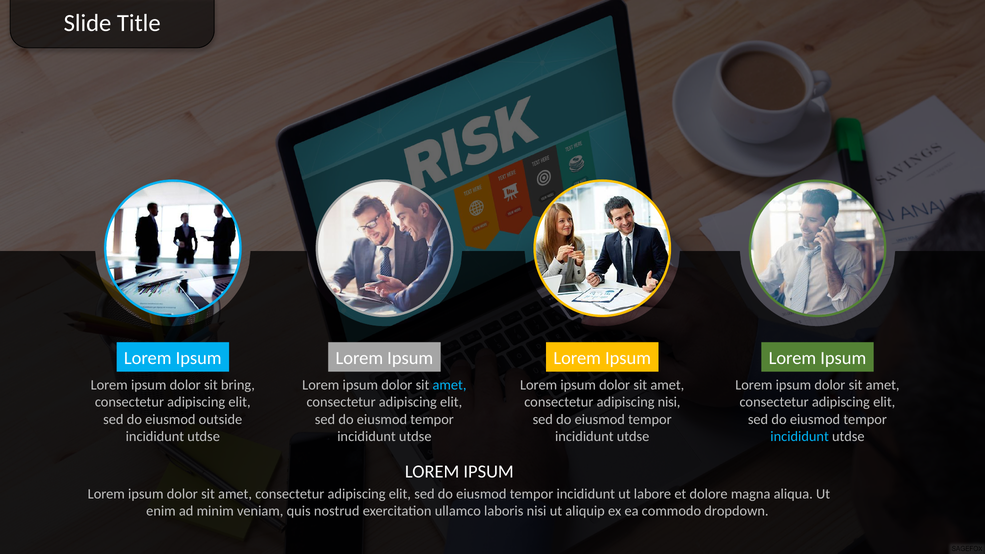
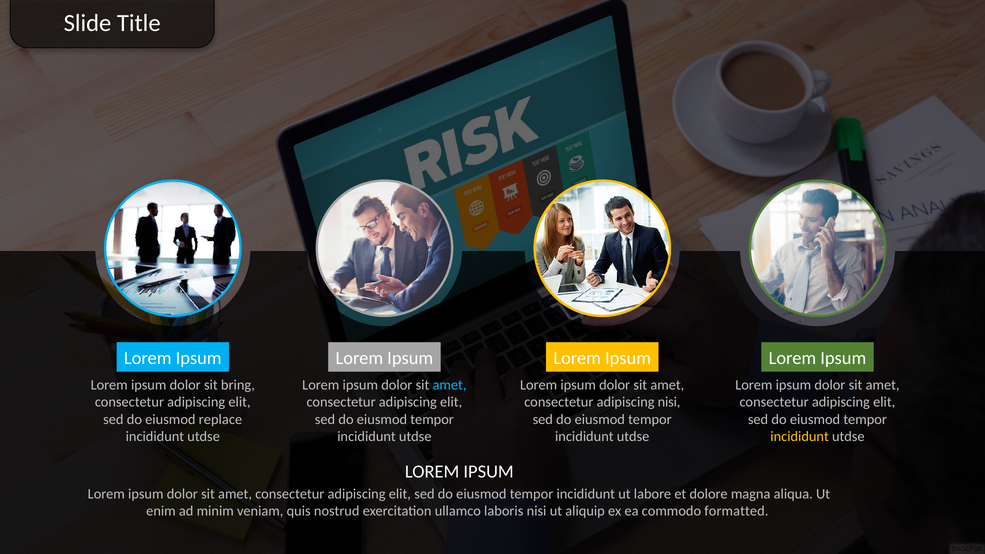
outside: outside -> replace
incididunt at (800, 437) colour: light blue -> yellow
dropdown: dropdown -> formatted
